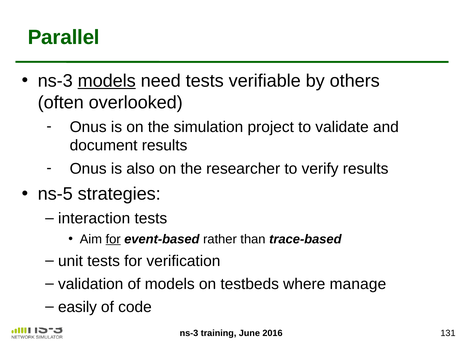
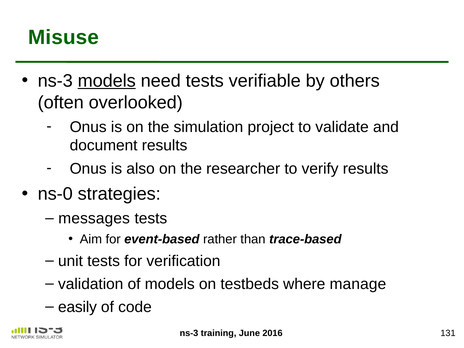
Parallel: Parallel -> Misuse
ns-5: ns-5 -> ns-0
interaction: interaction -> messages
for at (113, 239) underline: present -> none
